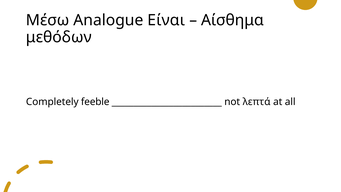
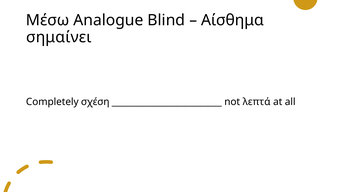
Είναι: Είναι -> Blind
μεθόδων: μεθόδων -> σημαίνει
feeble: feeble -> σχέση
